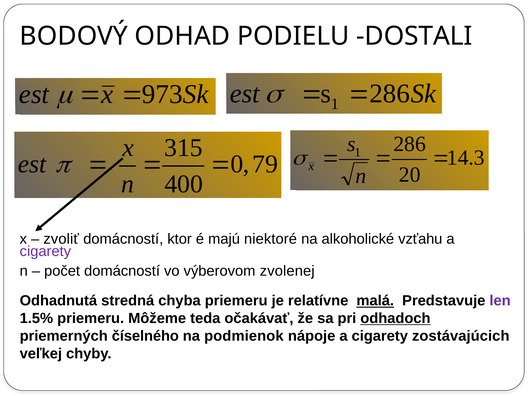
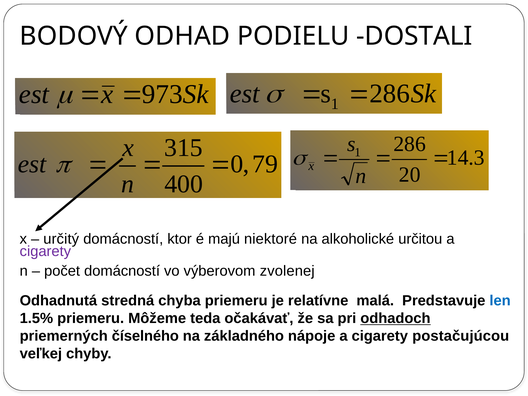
zvoliť: zvoliť -> určitý
vzťahu: vzťahu -> určitou
malá underline: present -> none
len colour: purple -> blue
podmienok: podmienok -> základného
zostávajúcich: zostávajúcich -> postačujúcou
